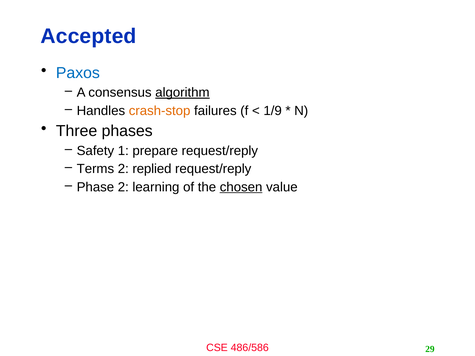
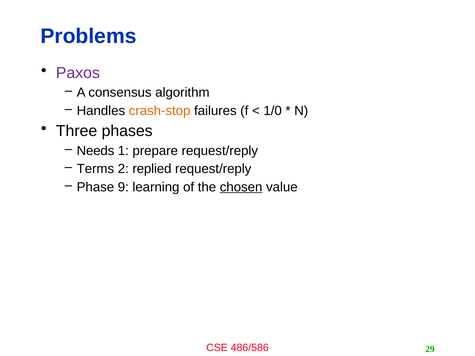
Accepted: Accepted -> Problems
Paxos colour: blue -> purple
algorithm underline: present -> none
1/9: 1/9 -> 1/0
Safety: Safety -> Needs
Phase 2: 2 -> 9
